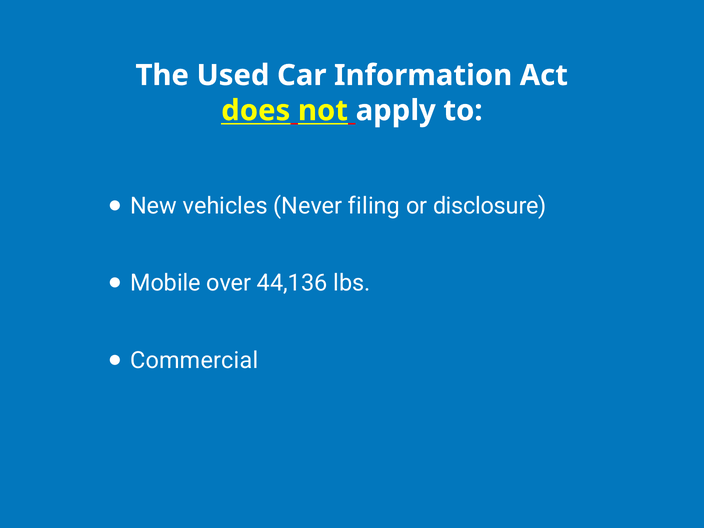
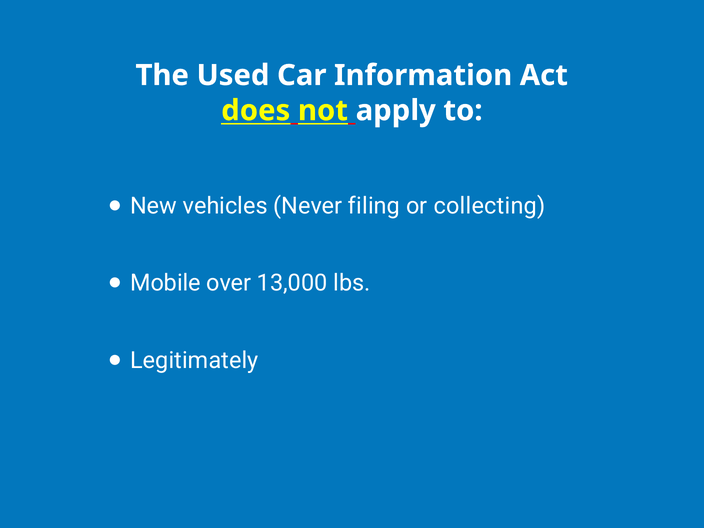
disclosure: disclosure -> collecting
44,136: 44,136 -> 13,000
Commercial: Commercial -> Legitimately
